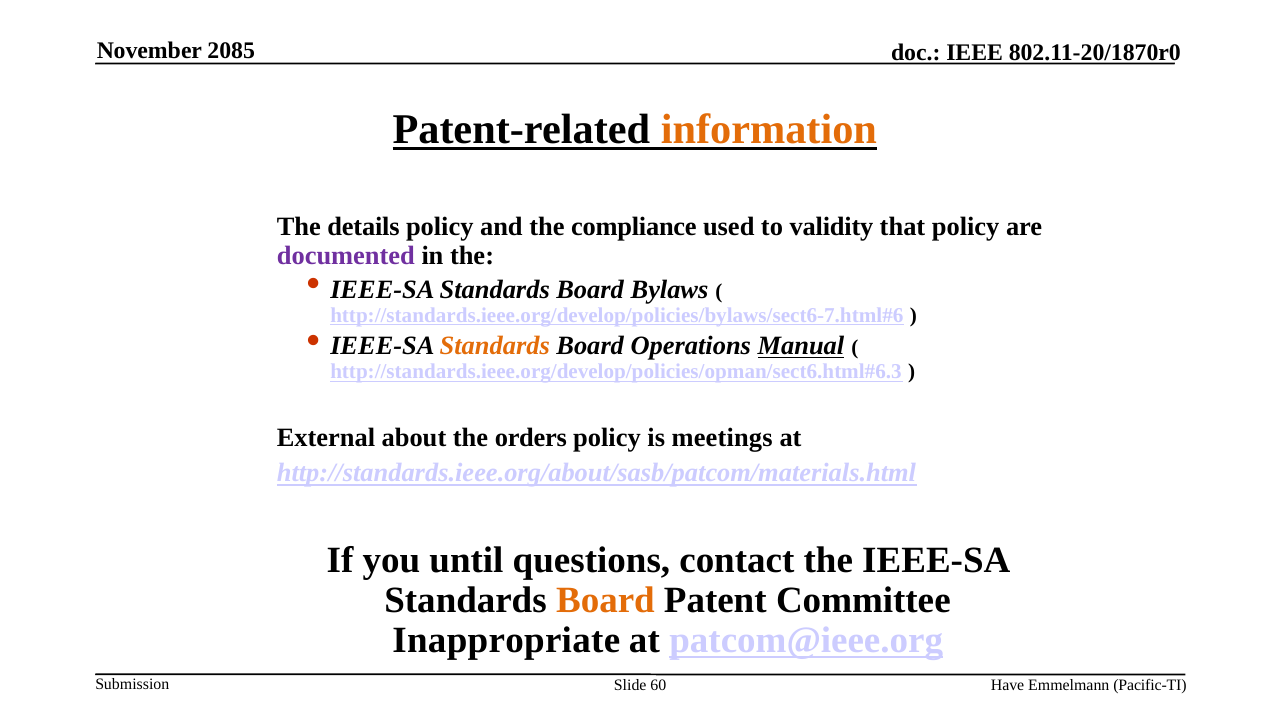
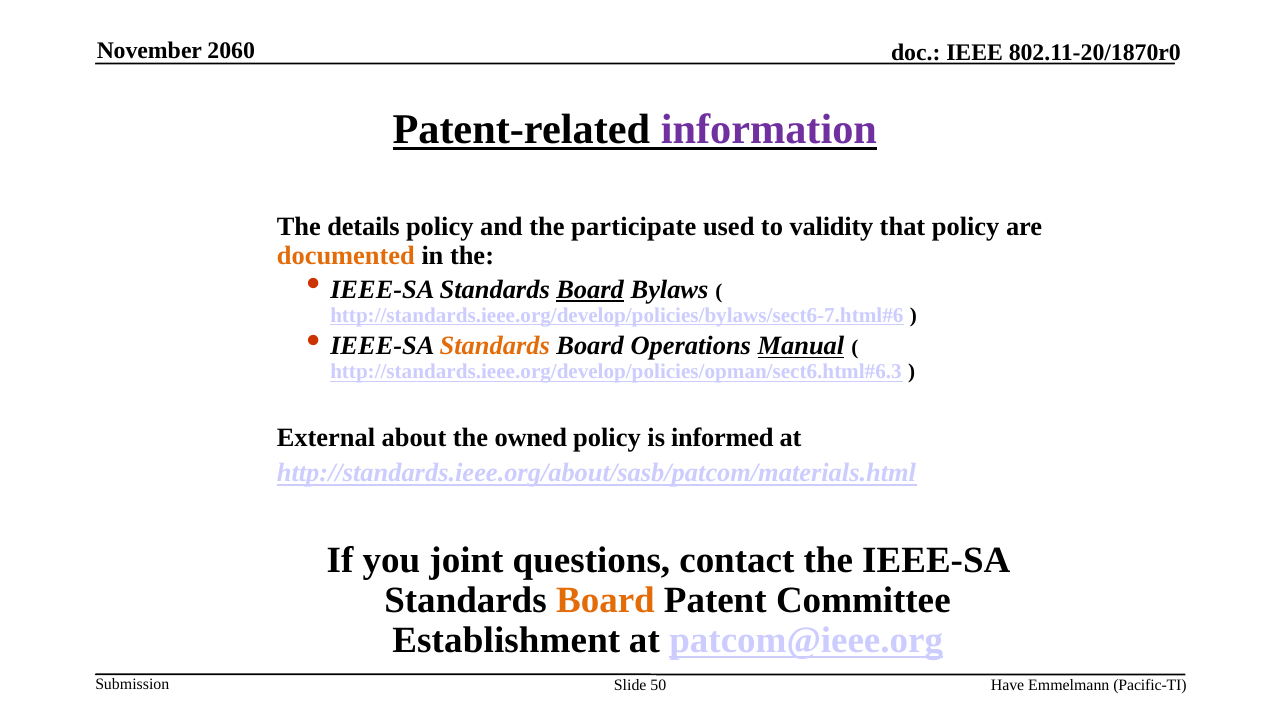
2085: 2085 -> 2060
information colour: orange -> purple
compliance: compliance -> participate
documented colour: purple -> orange
Board at (590, 290) underline: none -> present
orders: orders -> owned
meetings: meetings -> informed
until: until -> joint
Inappropriate: Inappropriate -> Establishment
60: 60 -> 50
